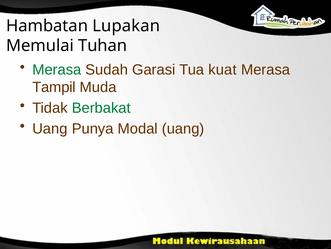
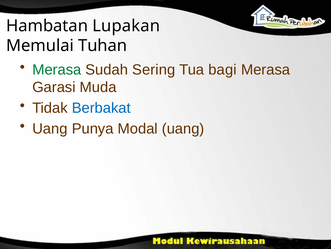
Garasi: Garasi -> Sering
kuat: kuat -> bagi
Tampil: Tampil -> Garasi
Berbakat colour: green -> blue
